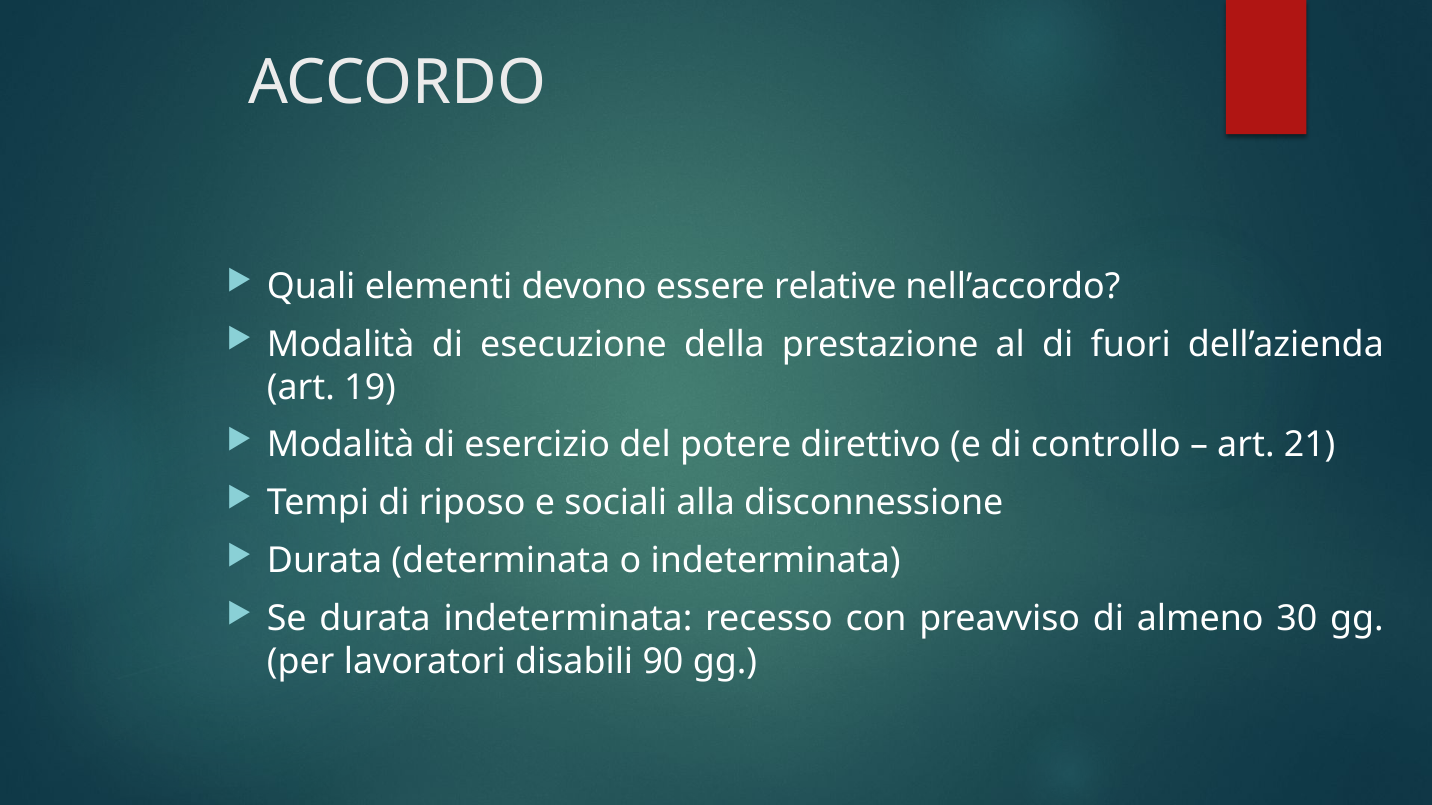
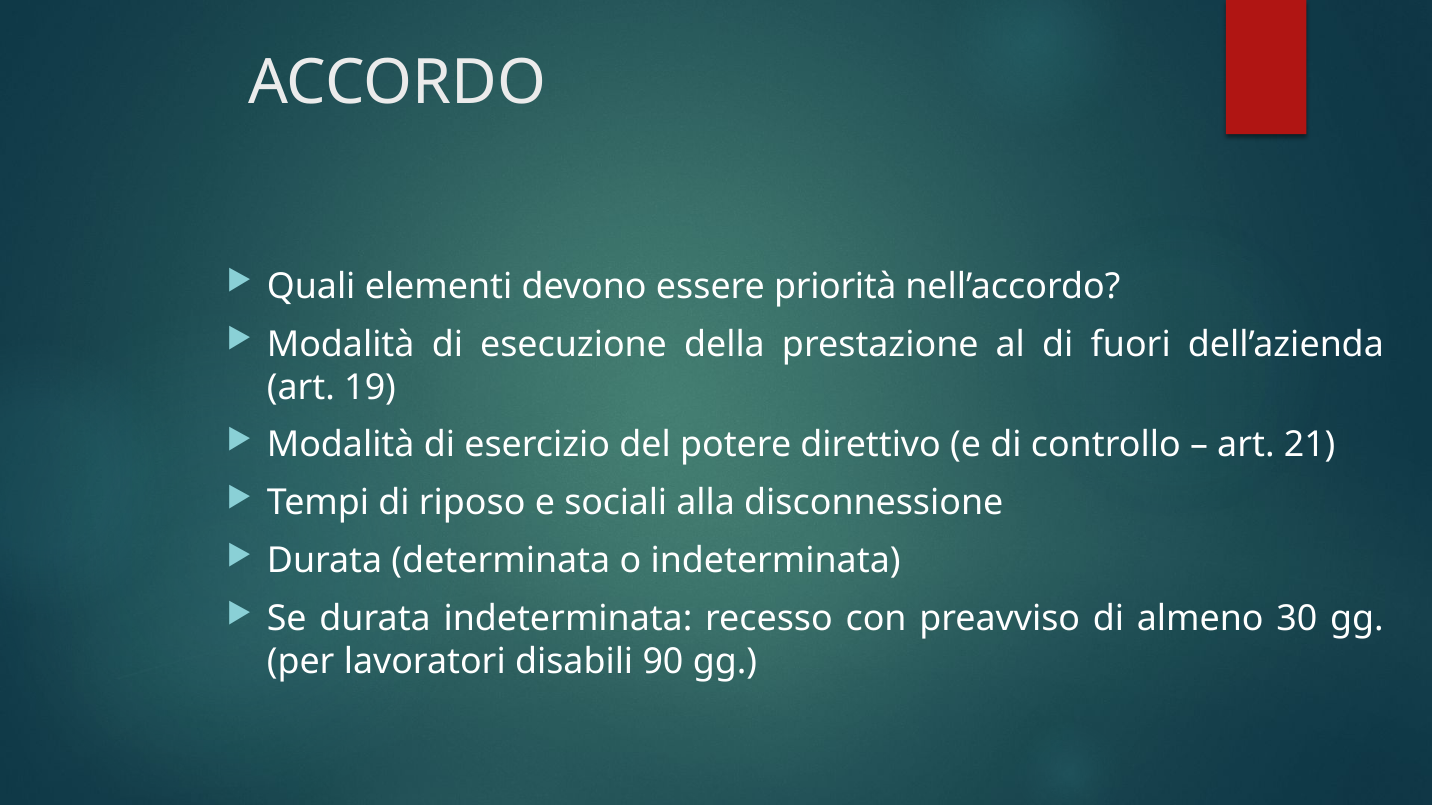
relative: relative -> priorità
